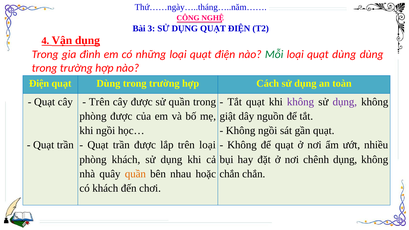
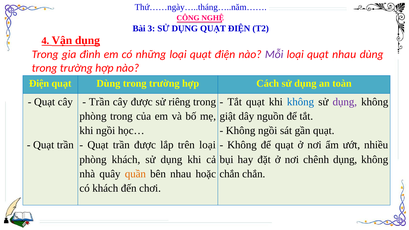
Mỗi colour: green -> purple
loại quạt dùng: dùng -> nhau
Trên at (99, 102): Trên -> Trần
sử quần: quần -> riêng
không at (301, 102) colour: purple -> blue
phòng được: được -> trong
